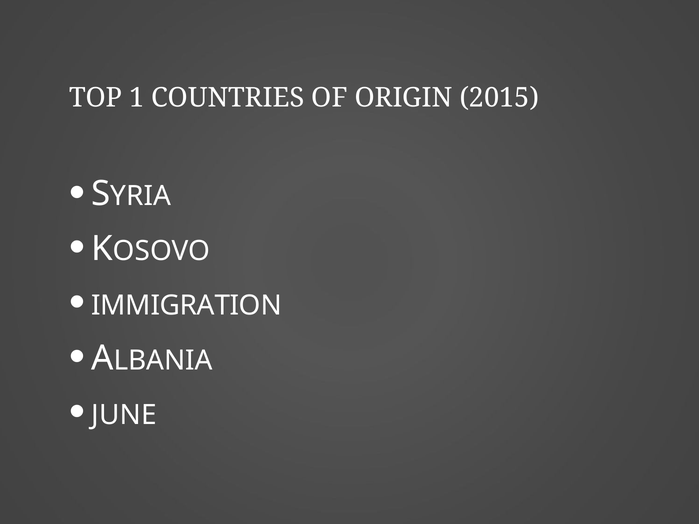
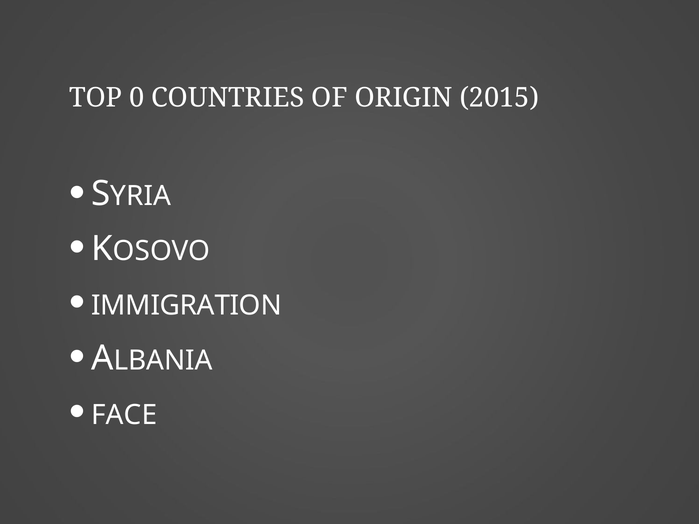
1: 1 -> 0
JUNE: JUNE -> FACE
